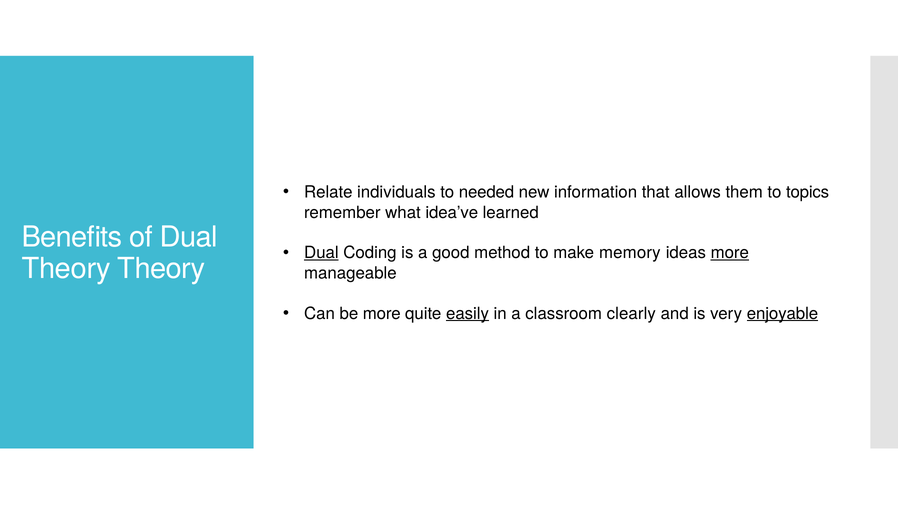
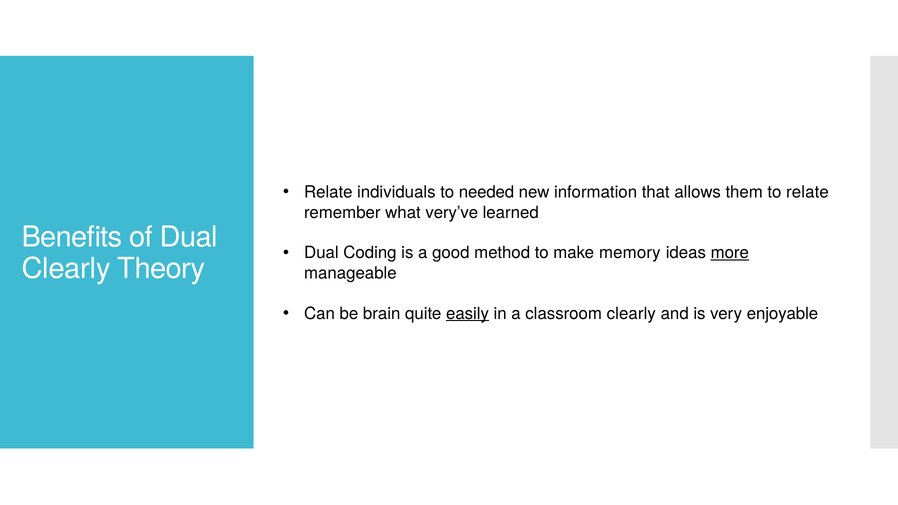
to topics: topics -> relate
idea’ve: idea’ve -> very’ve
Dual at (321, 253) underline: present -> none
Theory at (66, 269): Theory -> Clearly
be more: more -> brain
enjoyable underline: present -> none
